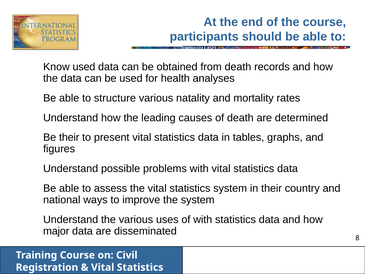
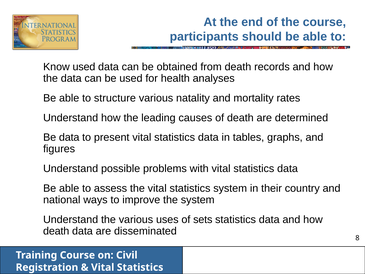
Be their: their -> data
of with: with -> sets
major at (56, 231): major -> death
